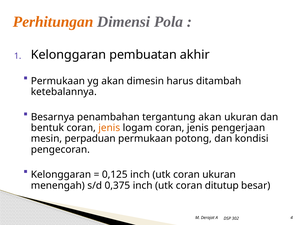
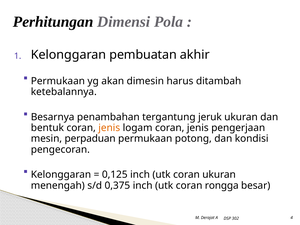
Perhitungan colour: orange -> black
tergantung akan: akan -> jeruk
ditutup: ditutup -> rongga
